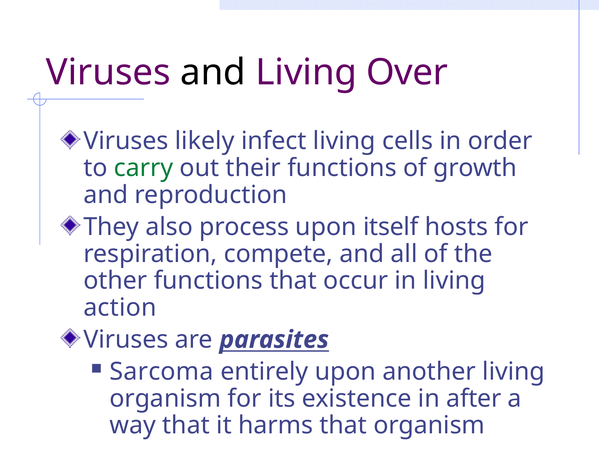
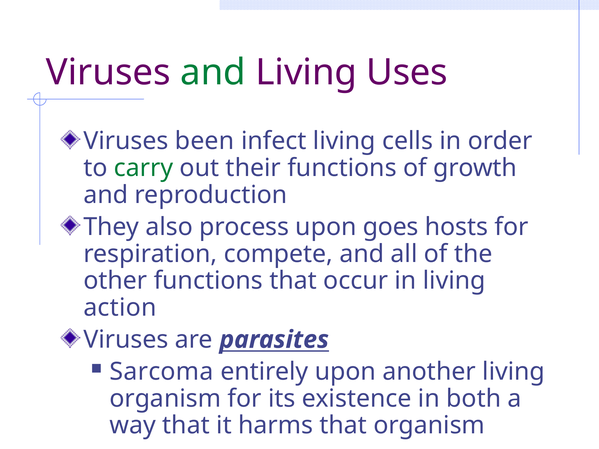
and at (213, 72) colour: black -> green
Over: Over -> Uses
likely: likely -> been
itself: itself -> goes
after: after -> both
